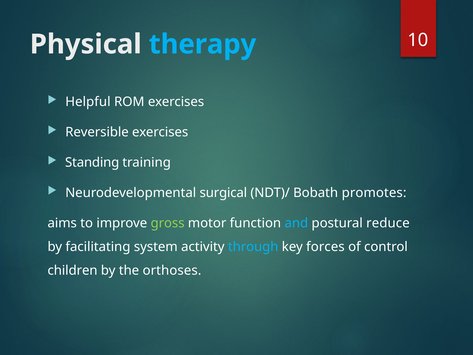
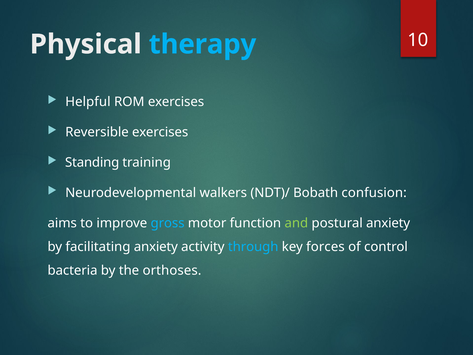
surgical: surgical -> walkers
promotes: promotes -> confusion
gross colour: light green -> light blue
and colour: light blue -> light green
postural reduce: reduce -> anxiety
facilitating system: system -> anxiety
children: children -> bacteria
